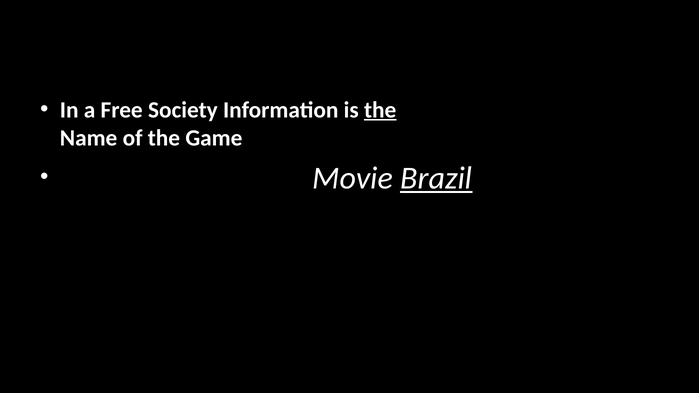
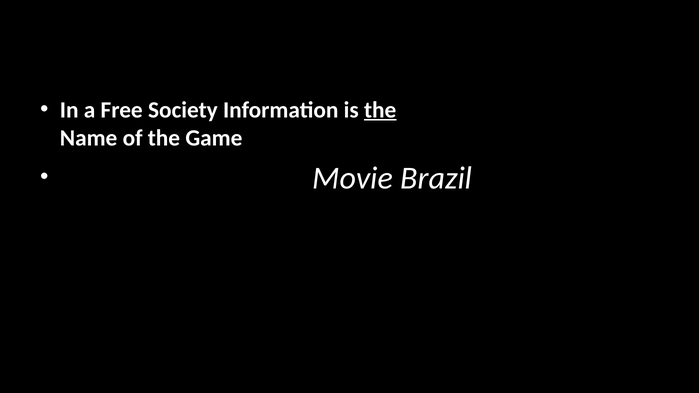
Brazil underline: present -> none
